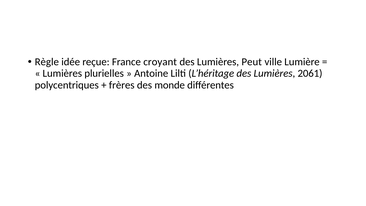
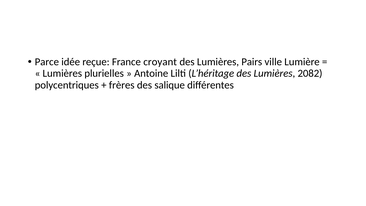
Règle: Règle -> Parce
Peut: Peut -> Pairs
2061: 2061 -> 2082
monde: monde -> salique
